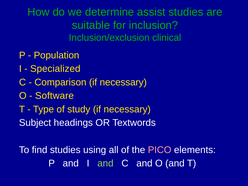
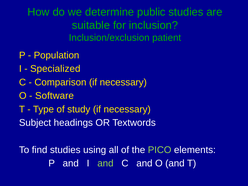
assist: assist -> public
clinical: clinical -> patient
PICO colour: pink -> light green
